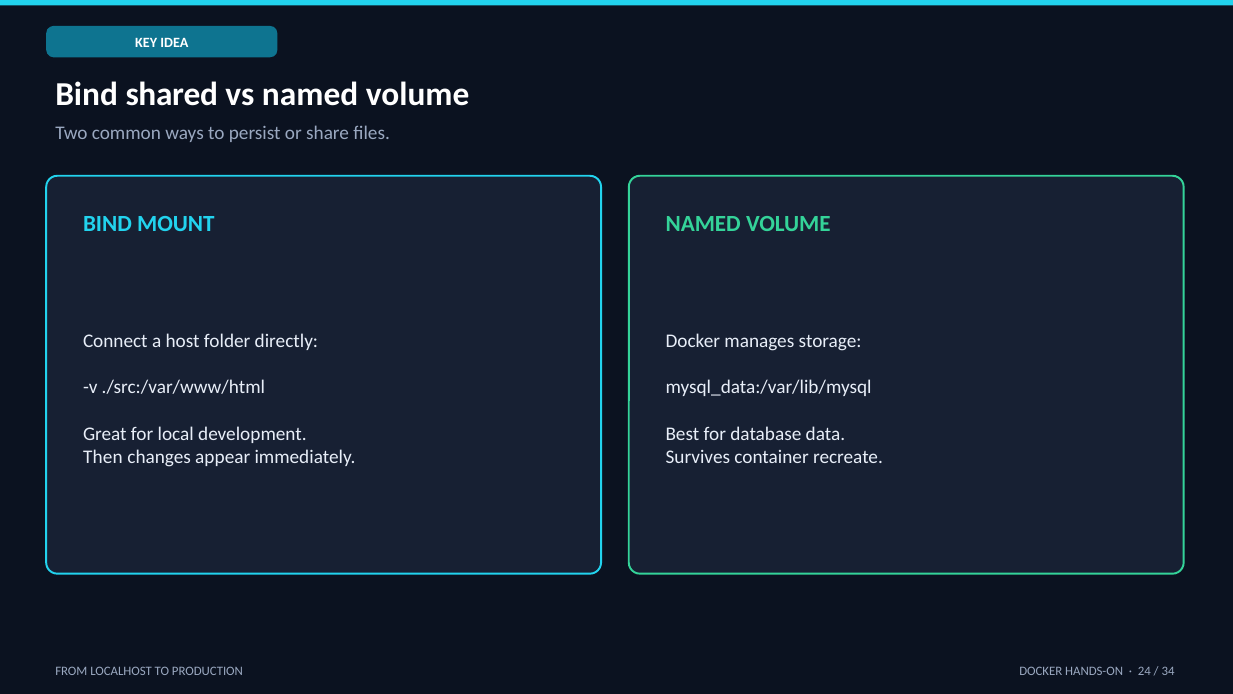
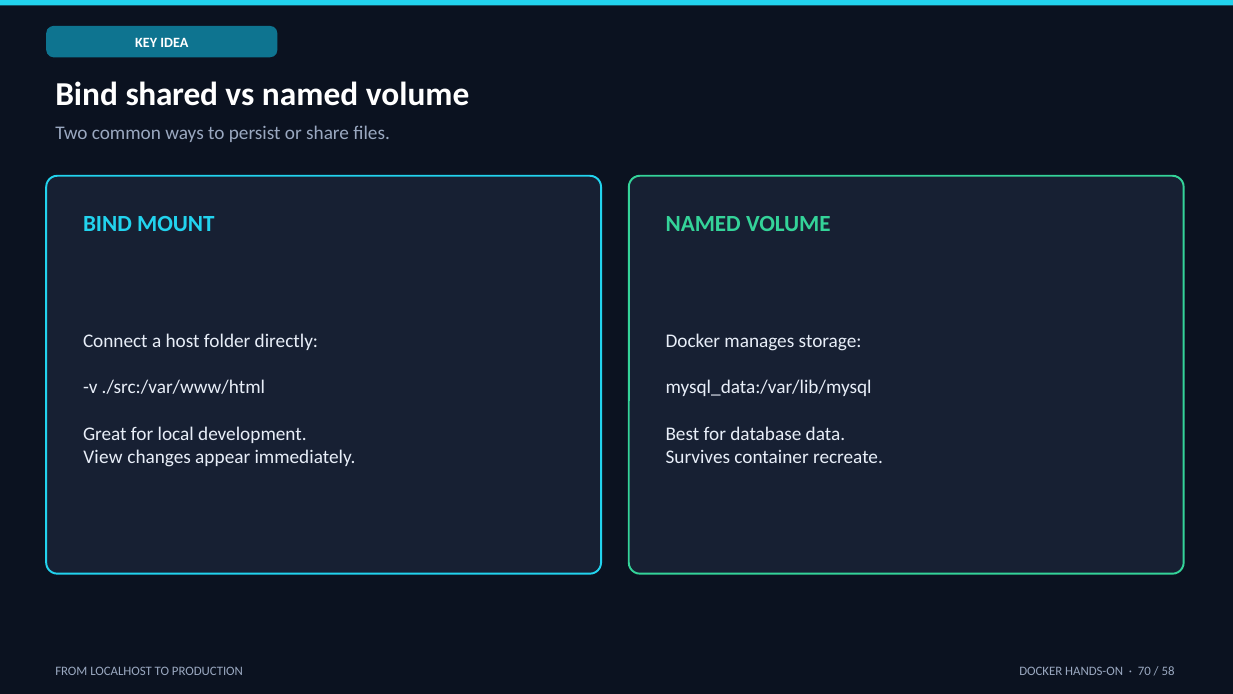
Then: Then -> View
24: 24 -> 70
34: 34 -> 58
